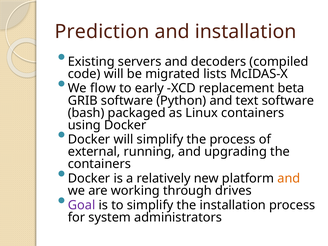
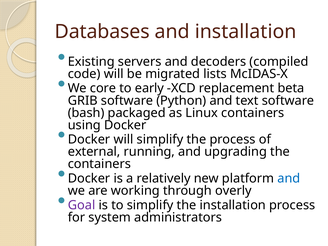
Prediction: Prediction -> Databases
flow: flow -> core
and at (289, 178) colour: orange -> blue
drives: drives -> overly
